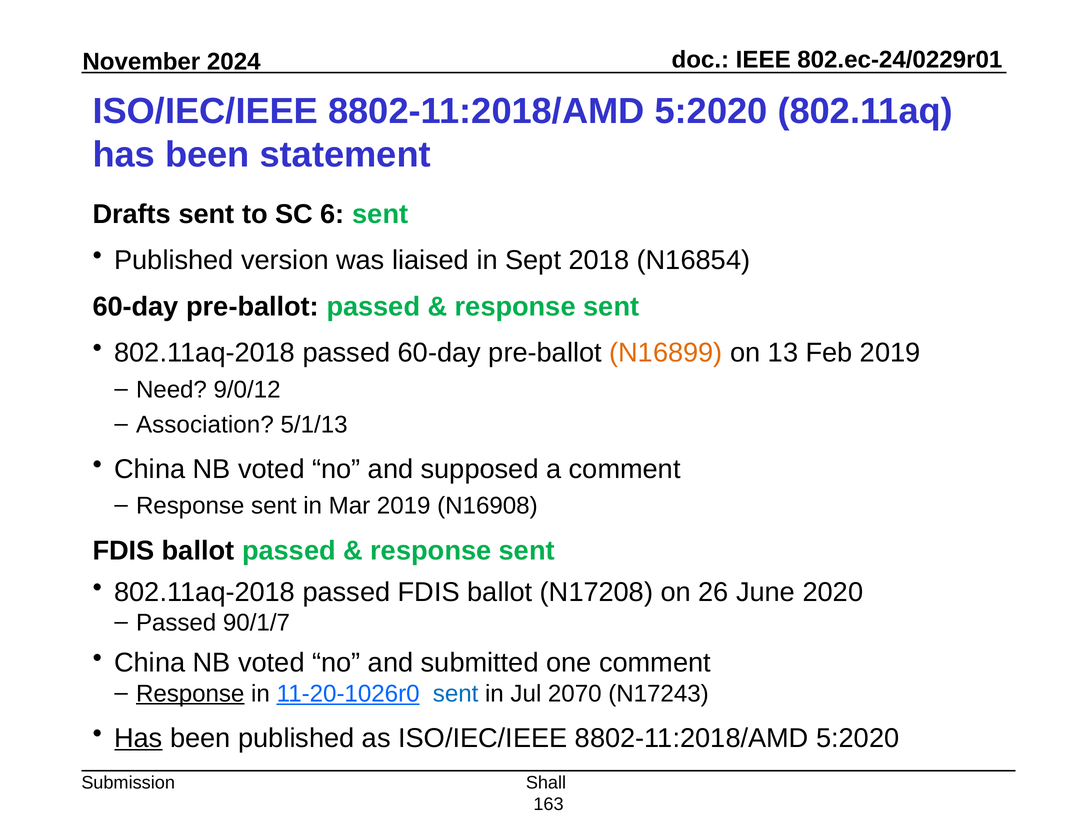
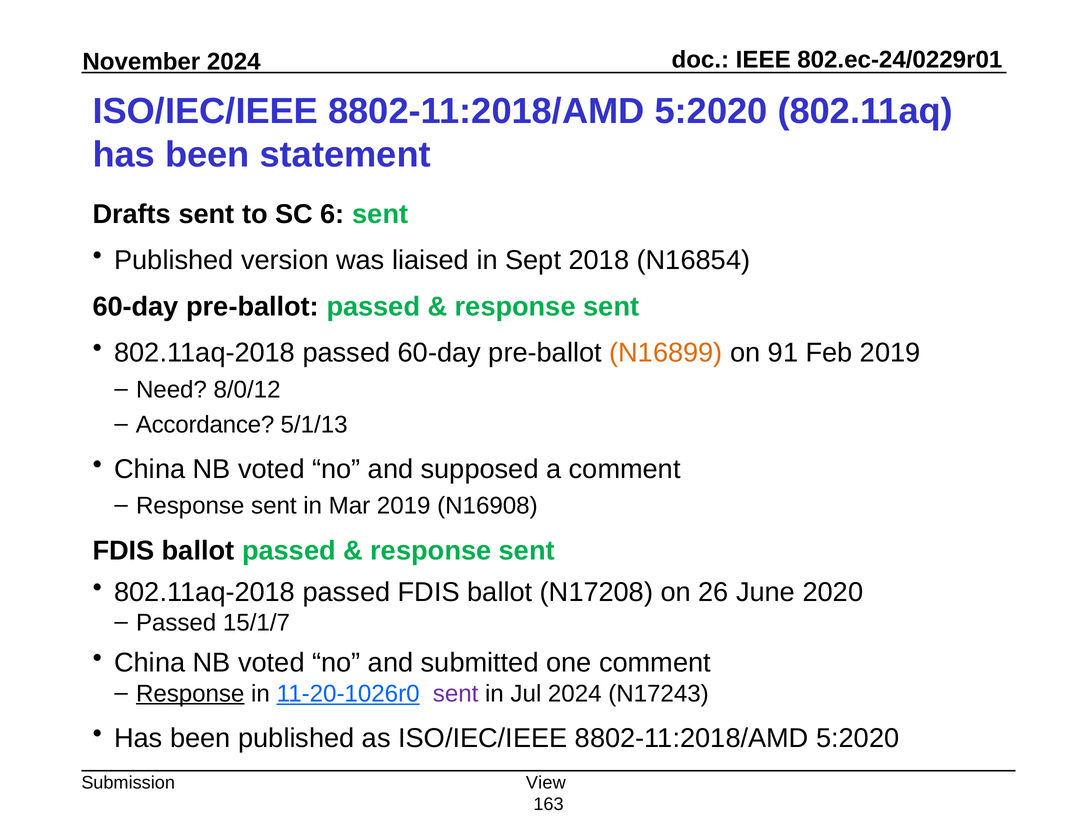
13: 13 -> 91
9/0/12: 9/0/12 -> 8/0/12
Association: Association -> Accordance
90/1/7: 90/1/7 -> 15/1/7
sent at (456, 694) colour: blue -> purple
Jul 2070: 2070 -> 2024
Has at (138, 738) underline: present -> none
Shall: Shall -> View
